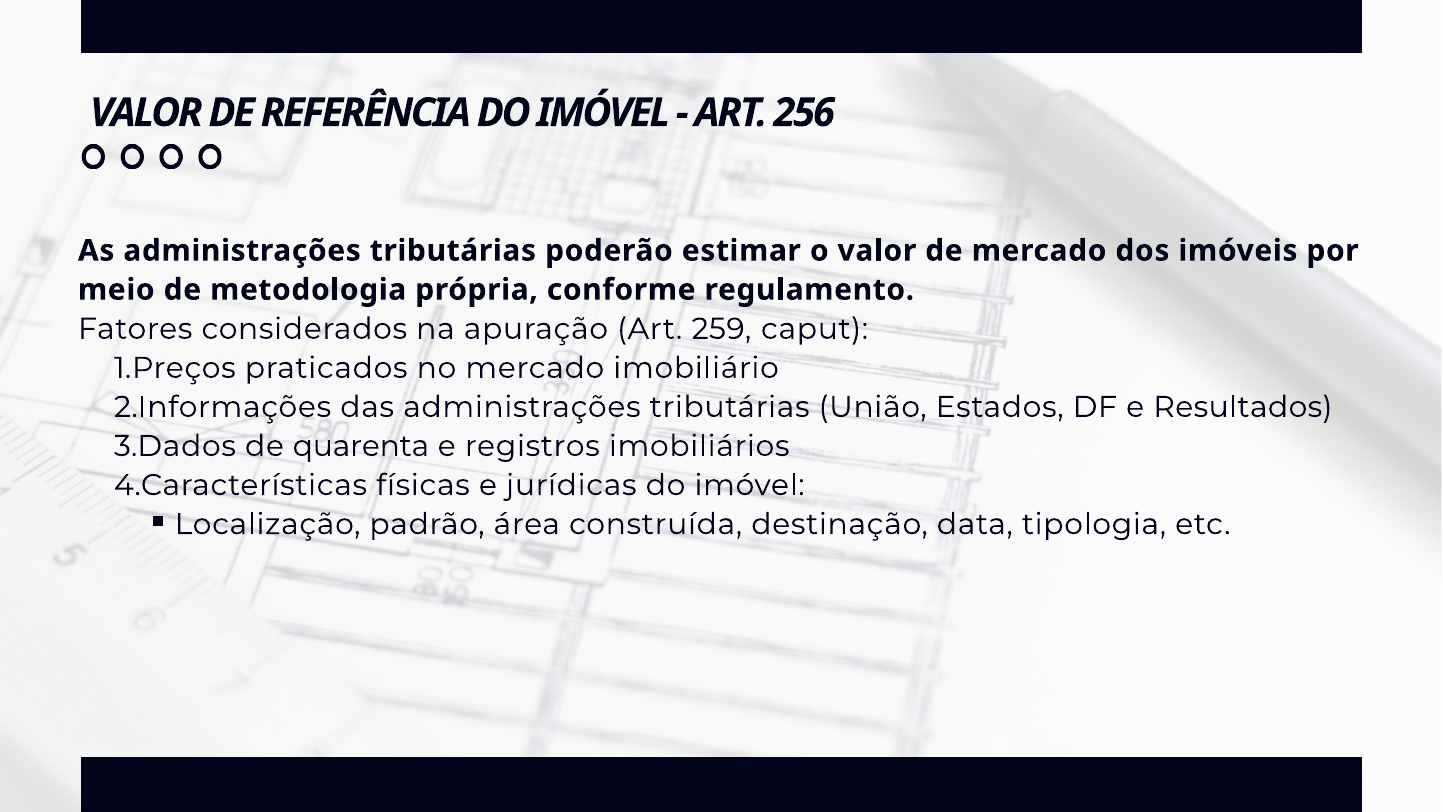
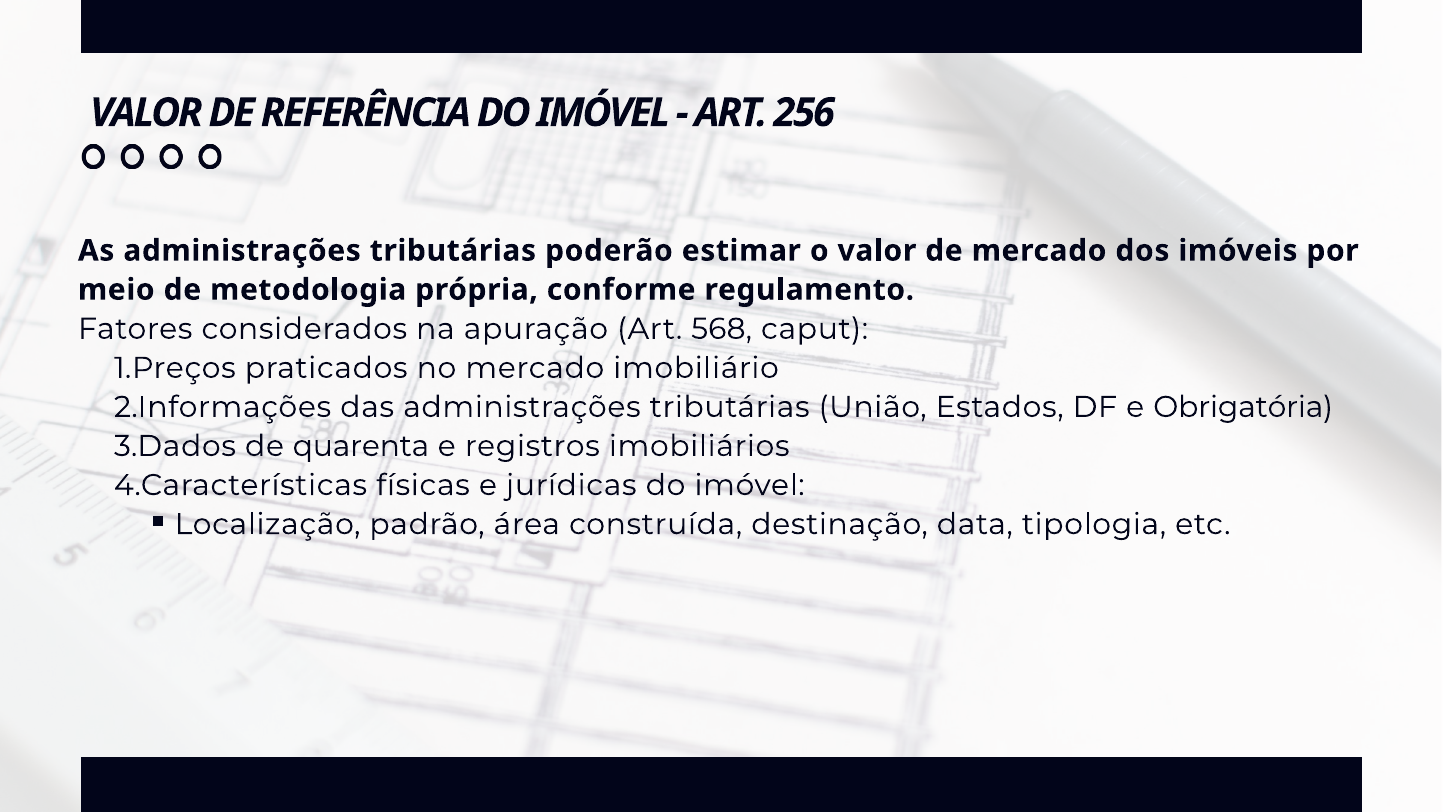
259: 259 -> 568
Resultados: Resultados -> Obrigatória
